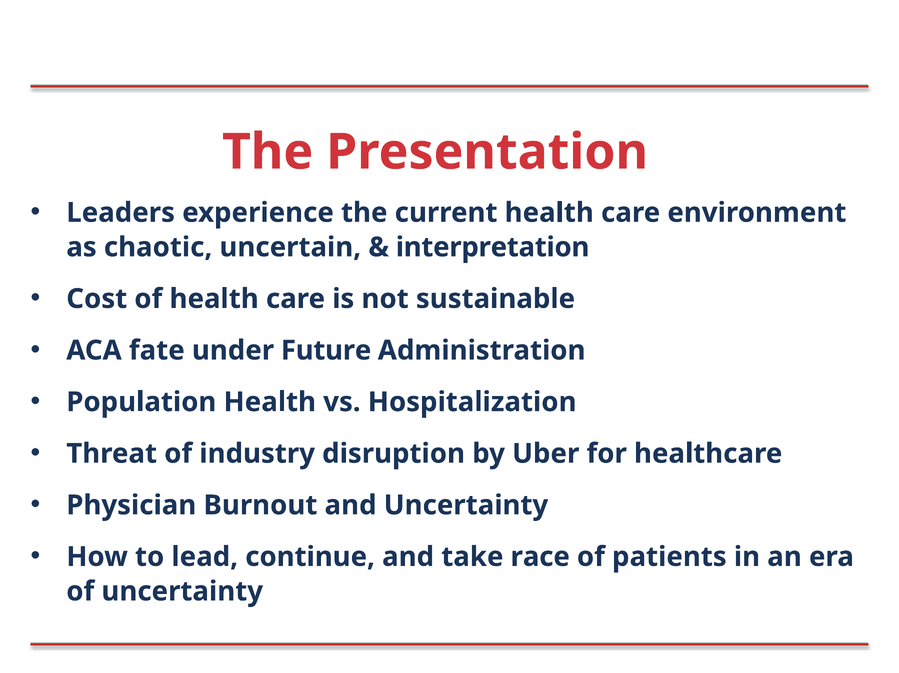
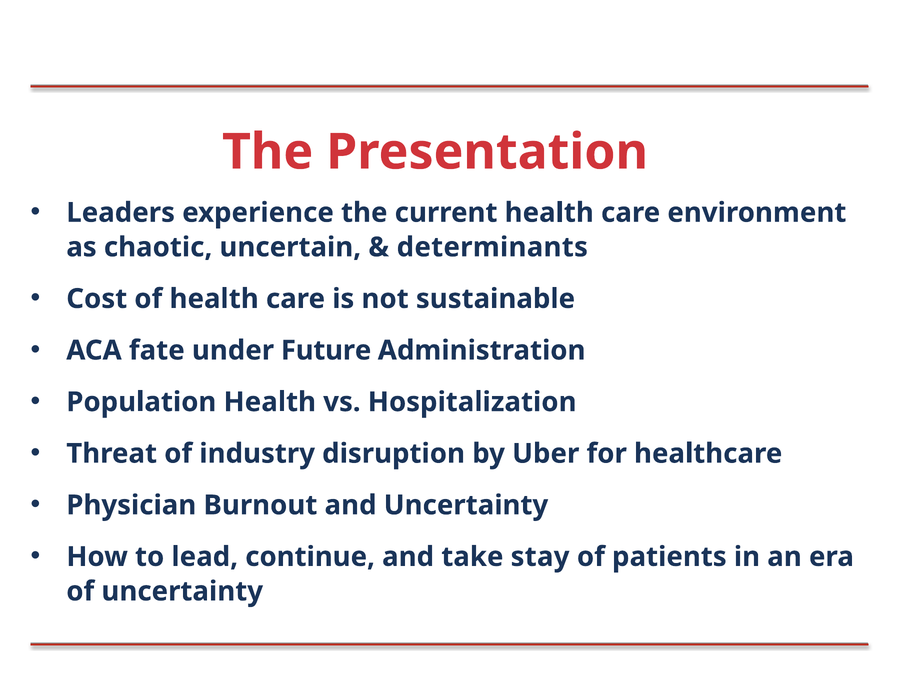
interpretation: interpretation -> determinants
race: race -> stay
